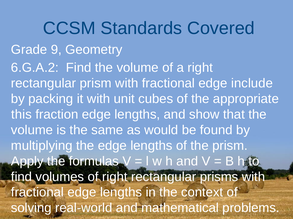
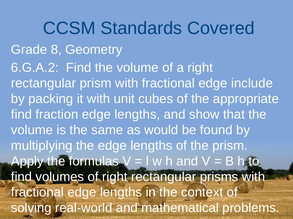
9: 9 -> 8
this at (21, 115): this -> find
